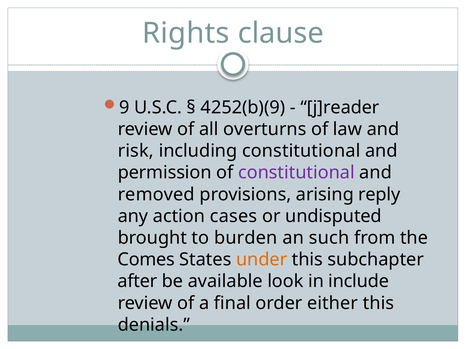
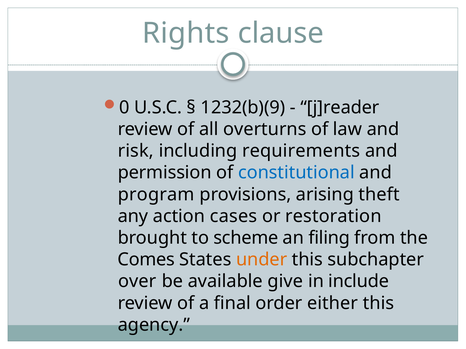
9: 9 -> 0
4252(b)(9: 4252(b)(9 -> 1232(b)(9
including constitutional: constitutional -> requirements
constitutional at (296, 173) colour: purple -> blue
removed: removed -> program
reply: reply -> theft
undisputed: undisputed -> restoration
burden: burden -> scheme
such: such -> filing
after: after -> over
look: look -> give
denials: denials -> agency
